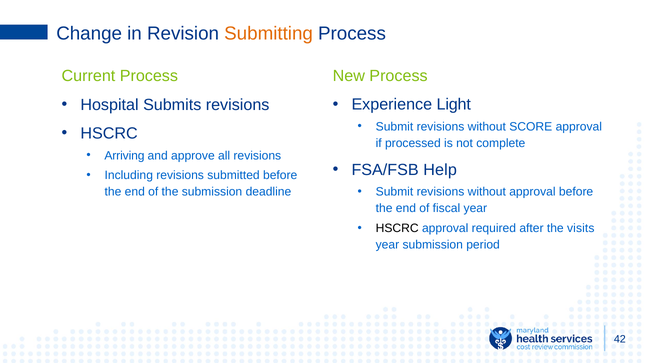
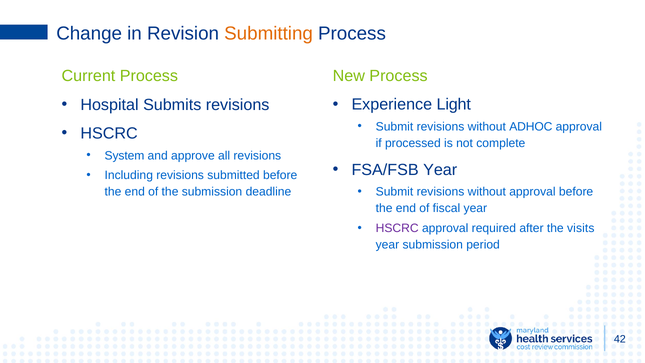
SCORE: SCORE -> ADHOC
Arriving: Arriving -> System
FSA/FSB Help: Help -> Year
HSCRC at (397, 228) colour: black -> purple
